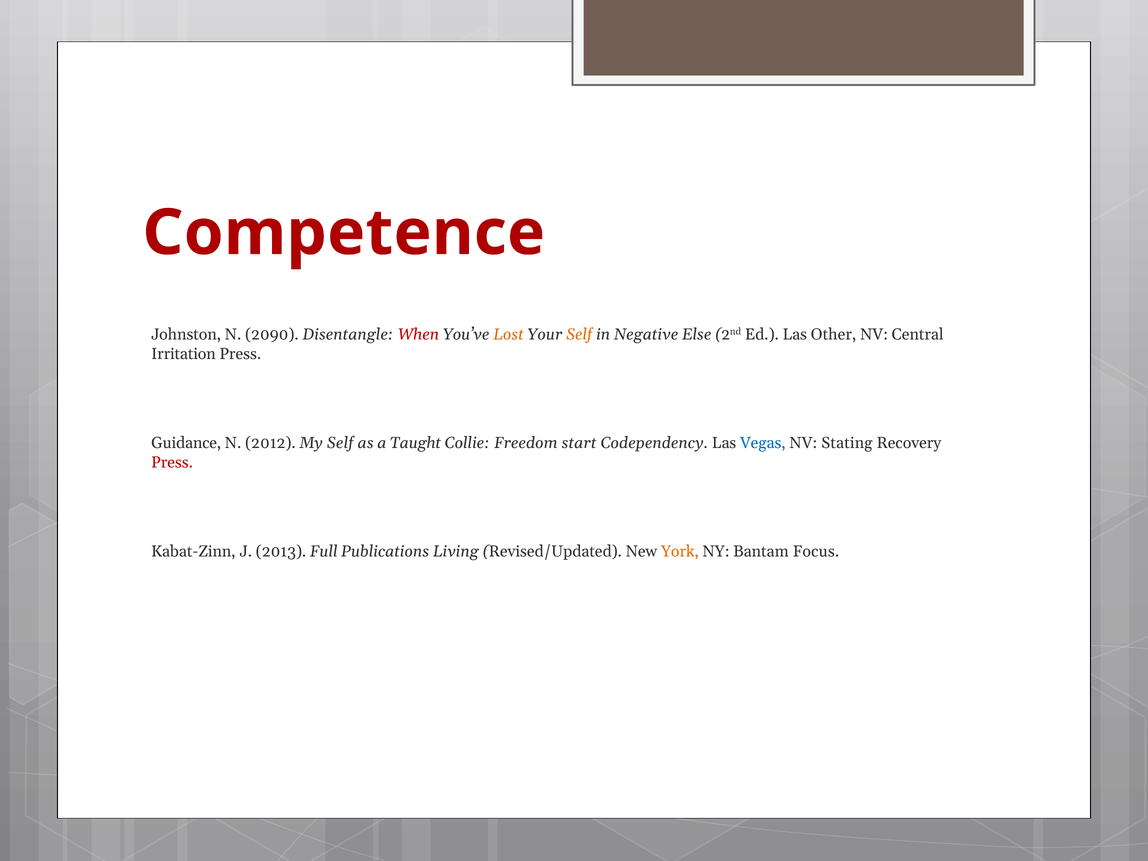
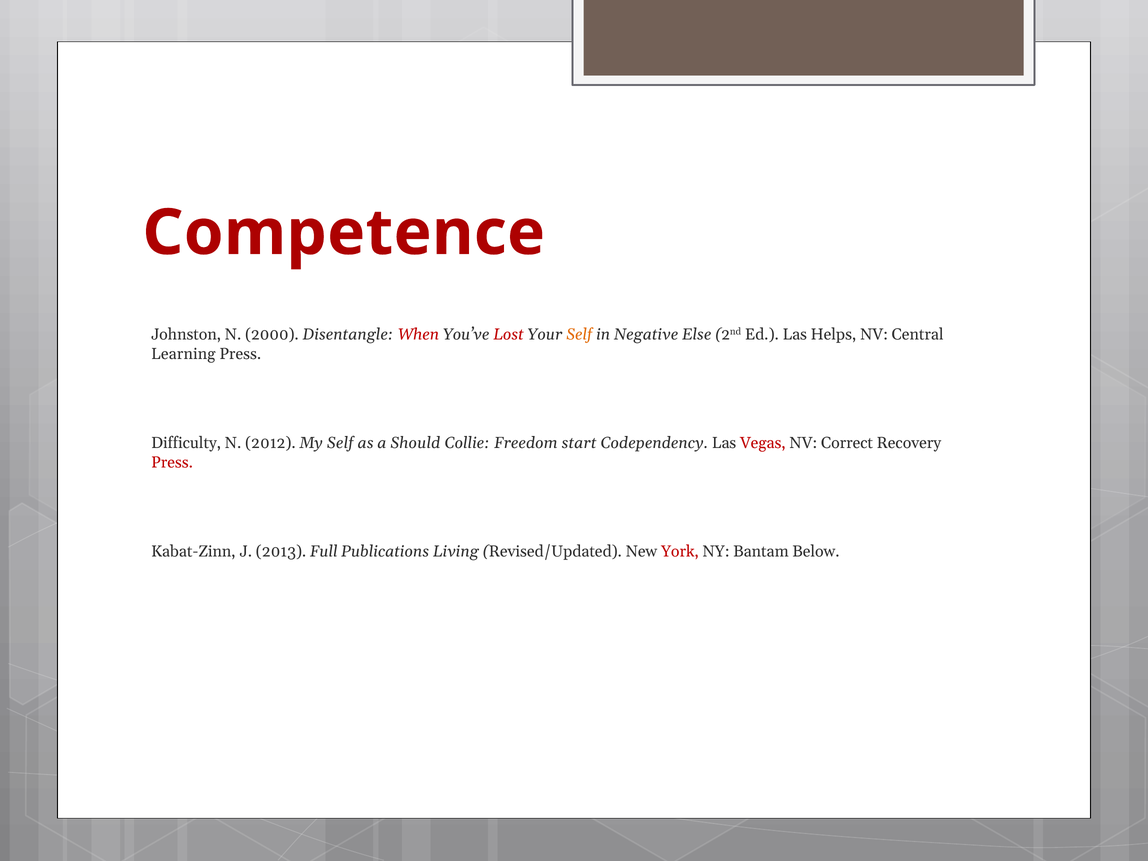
2090: 2090 -> 2000
Lost colour: orange -> red
Other: Other -> Helps
Irritation: Irritation -> Learning
Guidance: Guidance -> Difficulty
Taught: Taught -> Should
Vegas colour: blue -> red
Stating: Stating -> Correct
York colour: orange -> red
Focus: Focus -> Below
